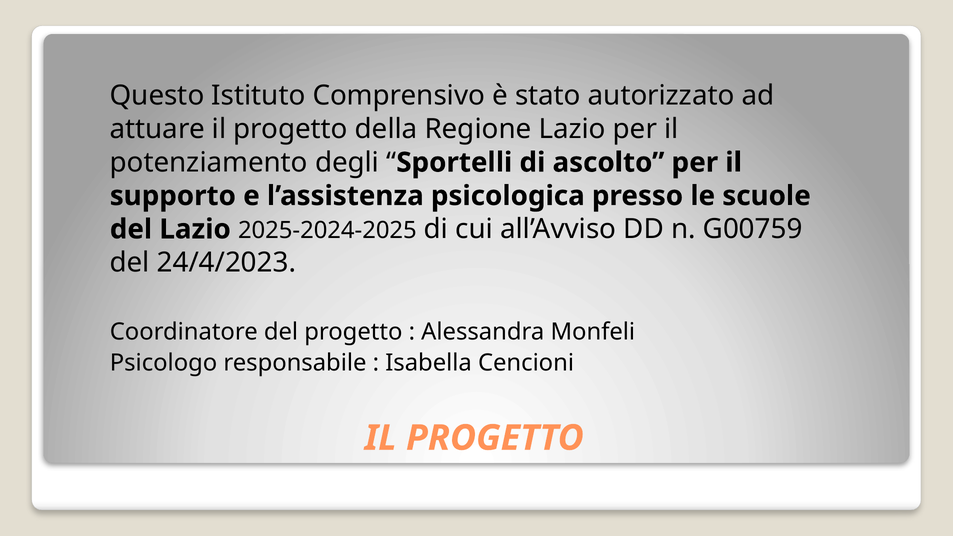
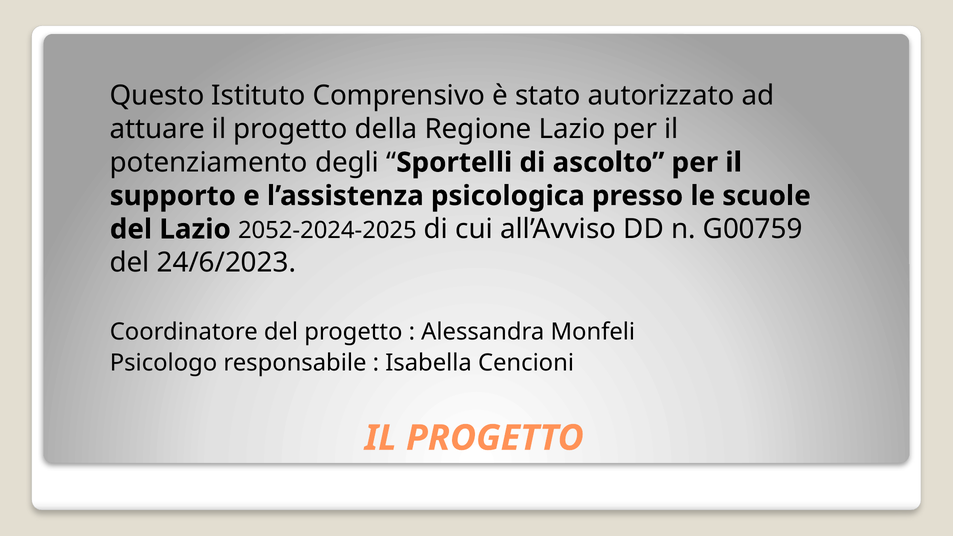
2025-2024-2025: 2025-2024-2025 -> 2052-2024-2025
24/4/2023: 24/4/2023 -> 24/6/2023
